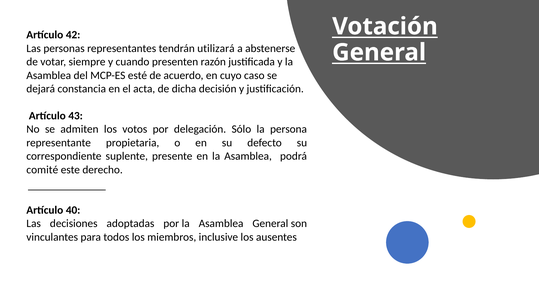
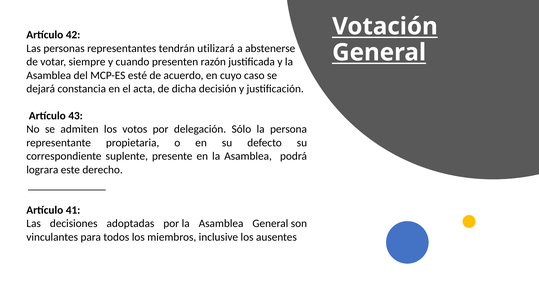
comité: comité -> lograra
40: 40 -> 41
